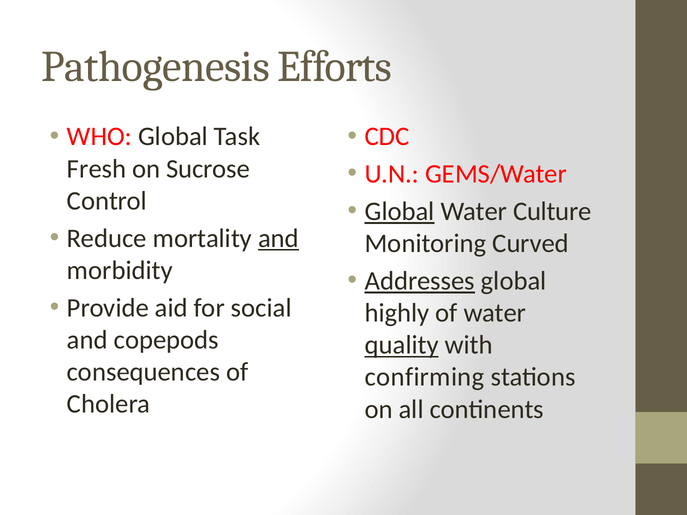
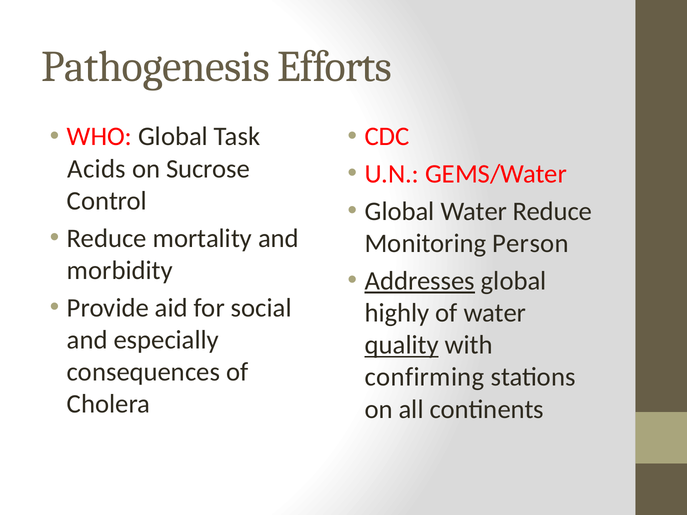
Fresh: Fresh -> Acids
Global at (400, 212) underline: present -> none
Water Culture: Culture -> Reduce
and at (278, 238) underline: present -> none
Curved: Curved -> Person
copepods: copepods -> especially
